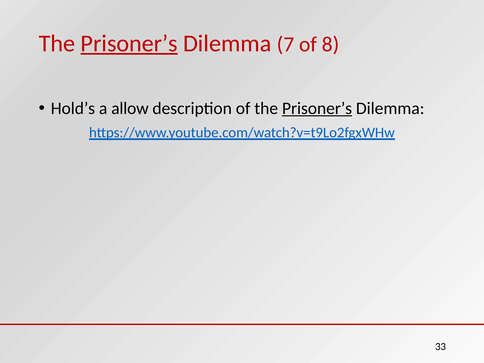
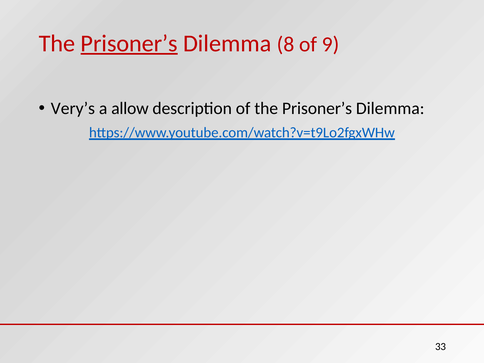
7: 7 -> 8
8: 8 -> 9
Hold’s: Hold’s -> Very’s
Prisoner’s at (317, 108) underline: present -> none
